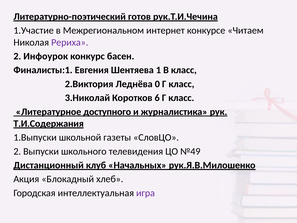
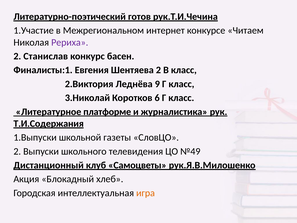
Инфоурок: Инфоурок -> Станислав
Шентяева 1: 1 -> 2
0: 0 -> 9
доступного: доступного -> платформе
Начальных: Начальных -> Самоцветы
игра colour: purple -> orange
